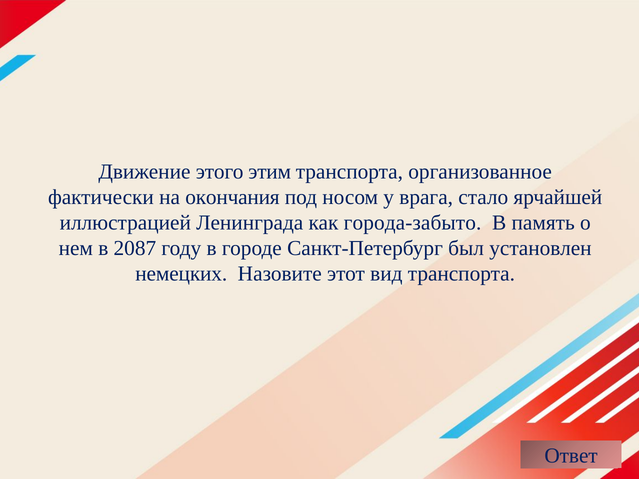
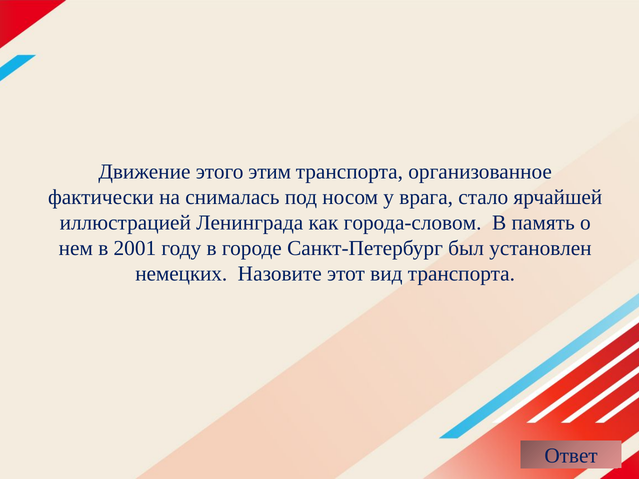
окончания: окончания -> снималась
города-забыто: города-забыто -> города-словом
2087: 2087 -> 2001
